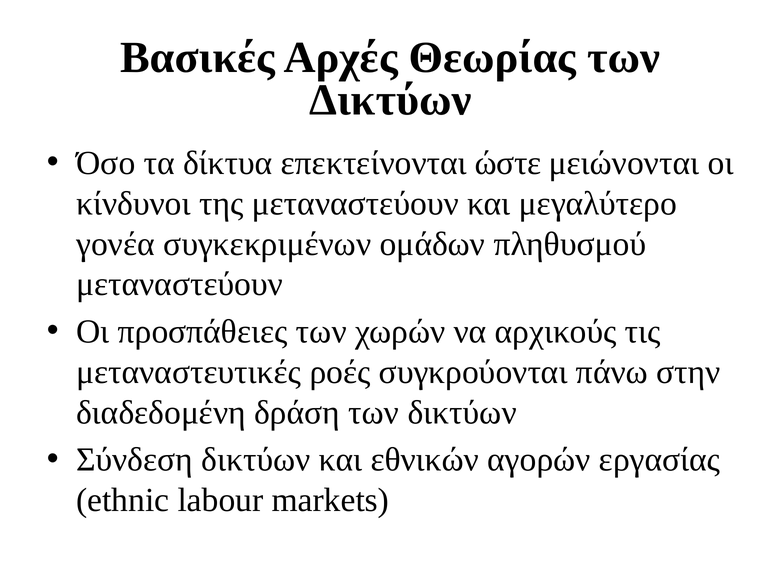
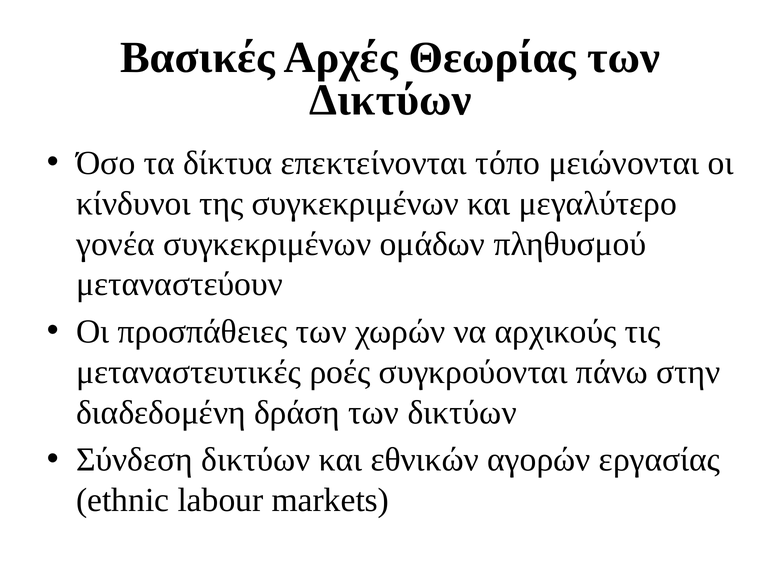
ώστε: ώστε -> τόπο
της μεταναστεύουν: μεταναστεύουν -> συγκεκριμένων
